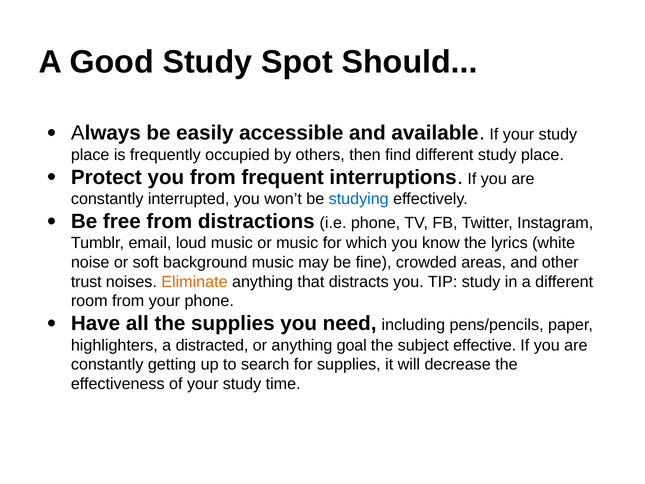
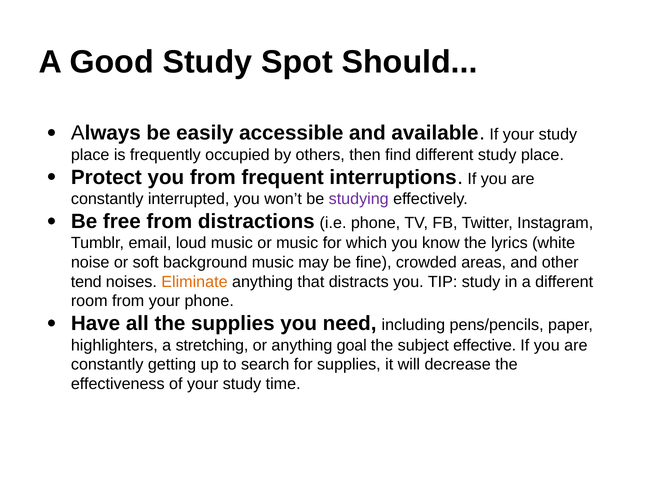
studying colour: blue -> purple
trust: trust -> tend
distracted: distracted -> stretching
